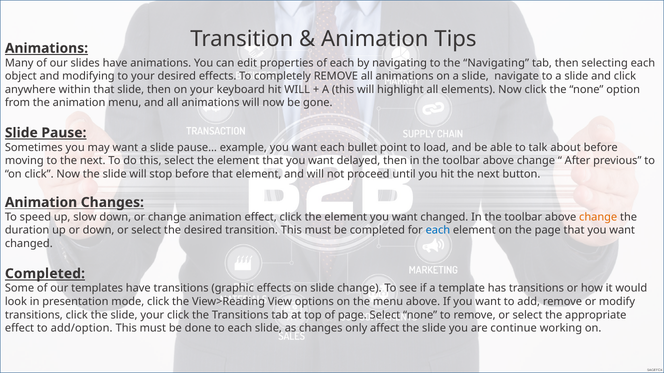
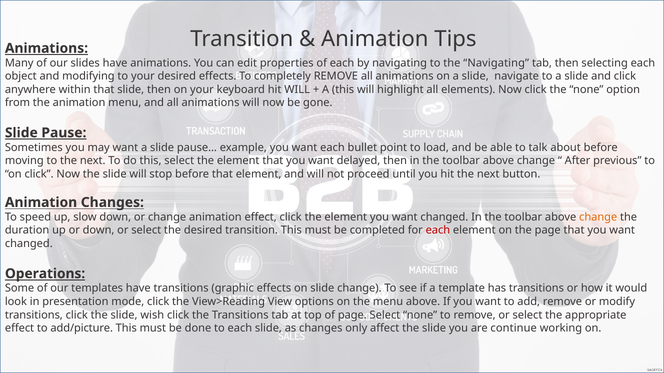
each at (438, 231) colour: blue -> red
Completed at (45, 274): Completed -> Operations
slide your: your -> wish
add/option: add/option -> add/picture
